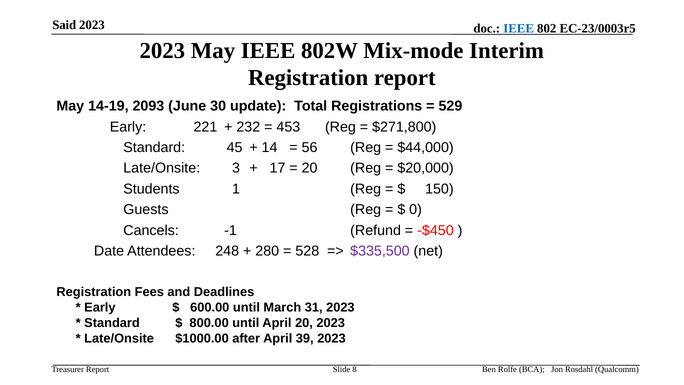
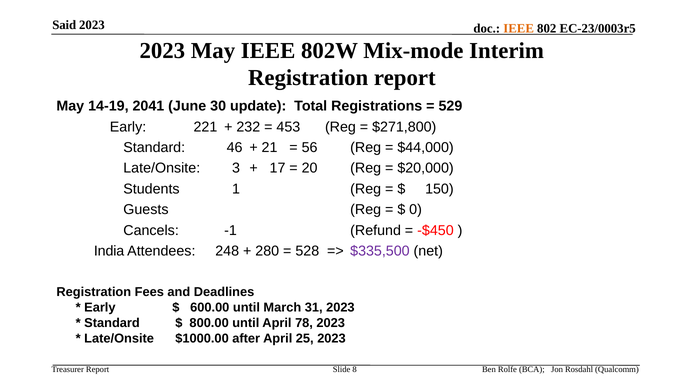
IEEE at (519, 29) colour: blue -> orange
2093: 2093 -> 2041
45: 45 -> 46
14: 14 -> 21
Date: Date -> India
April 20: 20 -> 78
39: 39 -> 25
